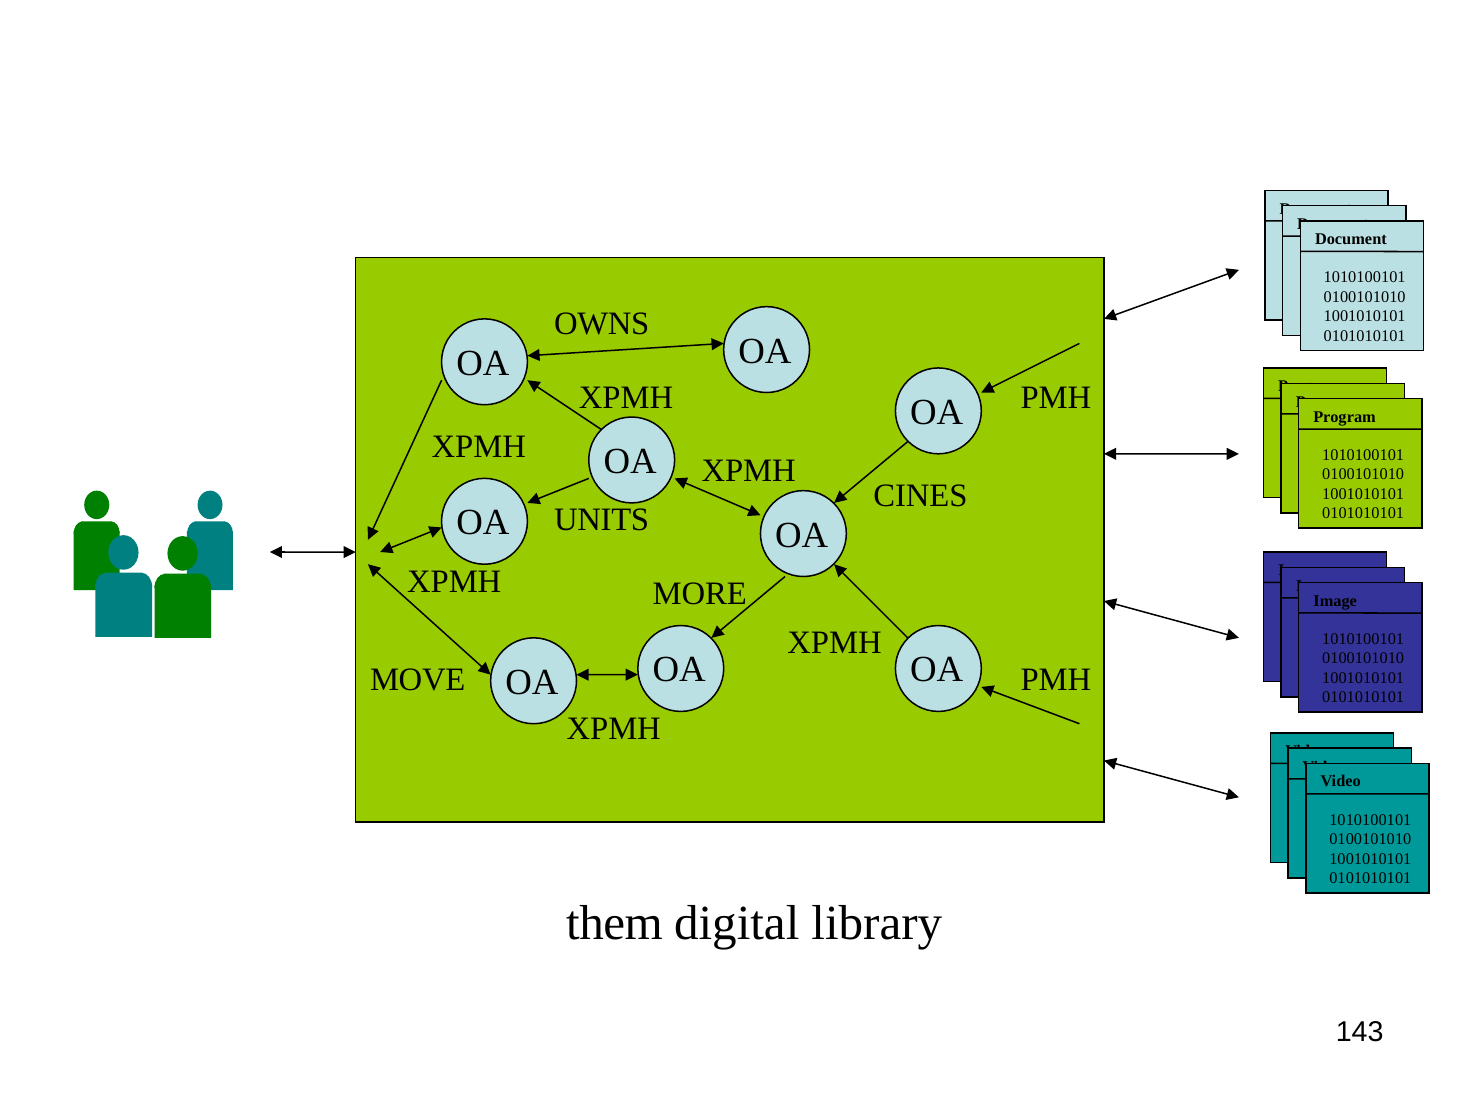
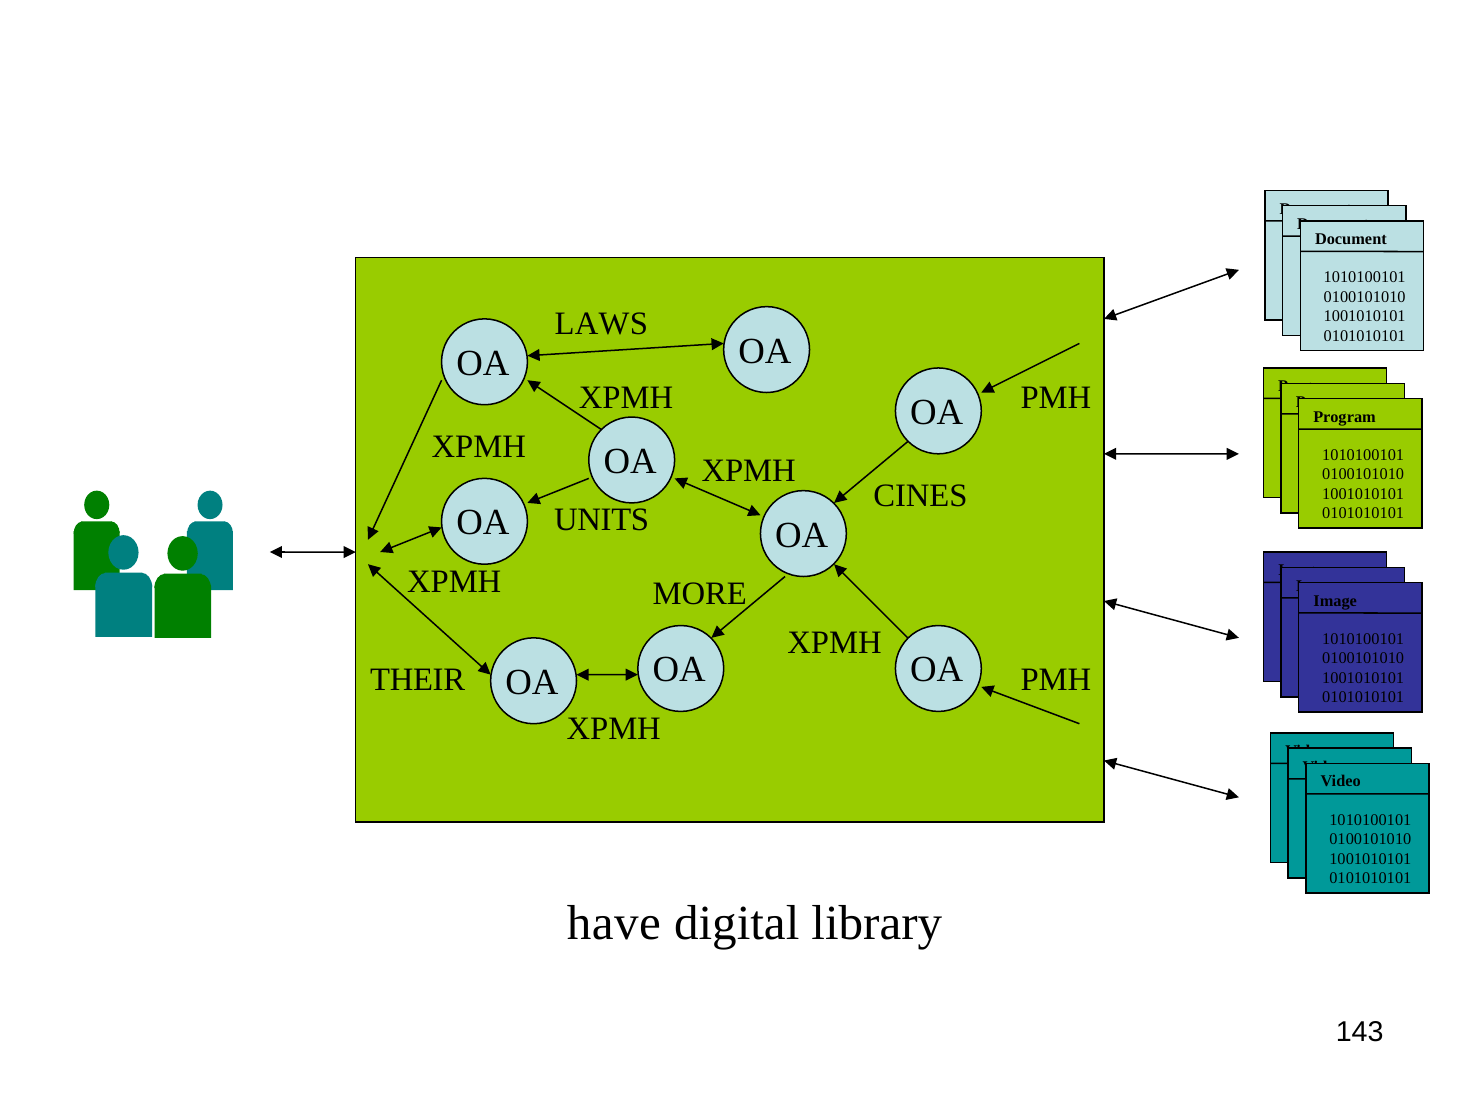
OWNS: OWNS -> LAWS
MOVE: MOVE -> THEIR
them: them -> have
